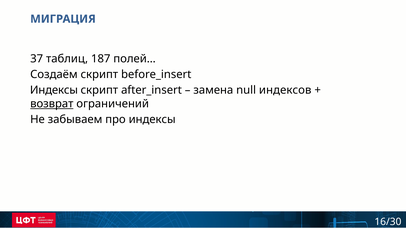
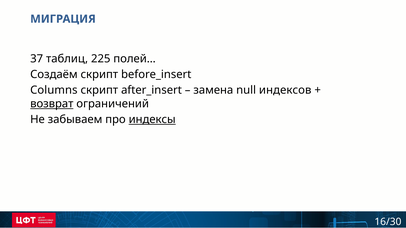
187: 187 -> 225
Индексы at (54, 90): Индексы -> Columns
индексы at (152, 120) underline: none -> present
